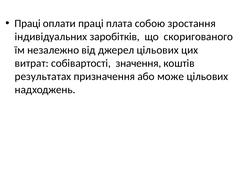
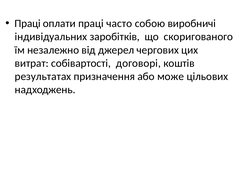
плата: плата -> часто
зростання: зростання -> виробничі
джерел цільових: цільових -> чергових
значення: значення -> договорі
